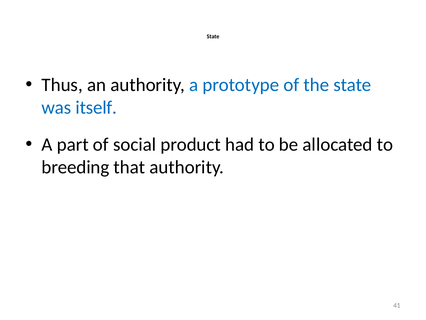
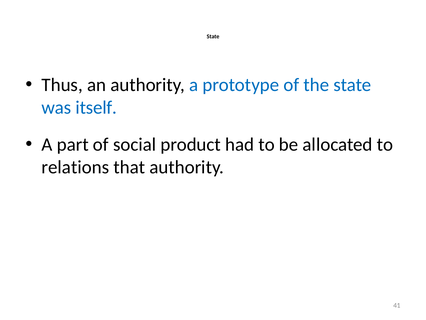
breeding: breeding -> relations
